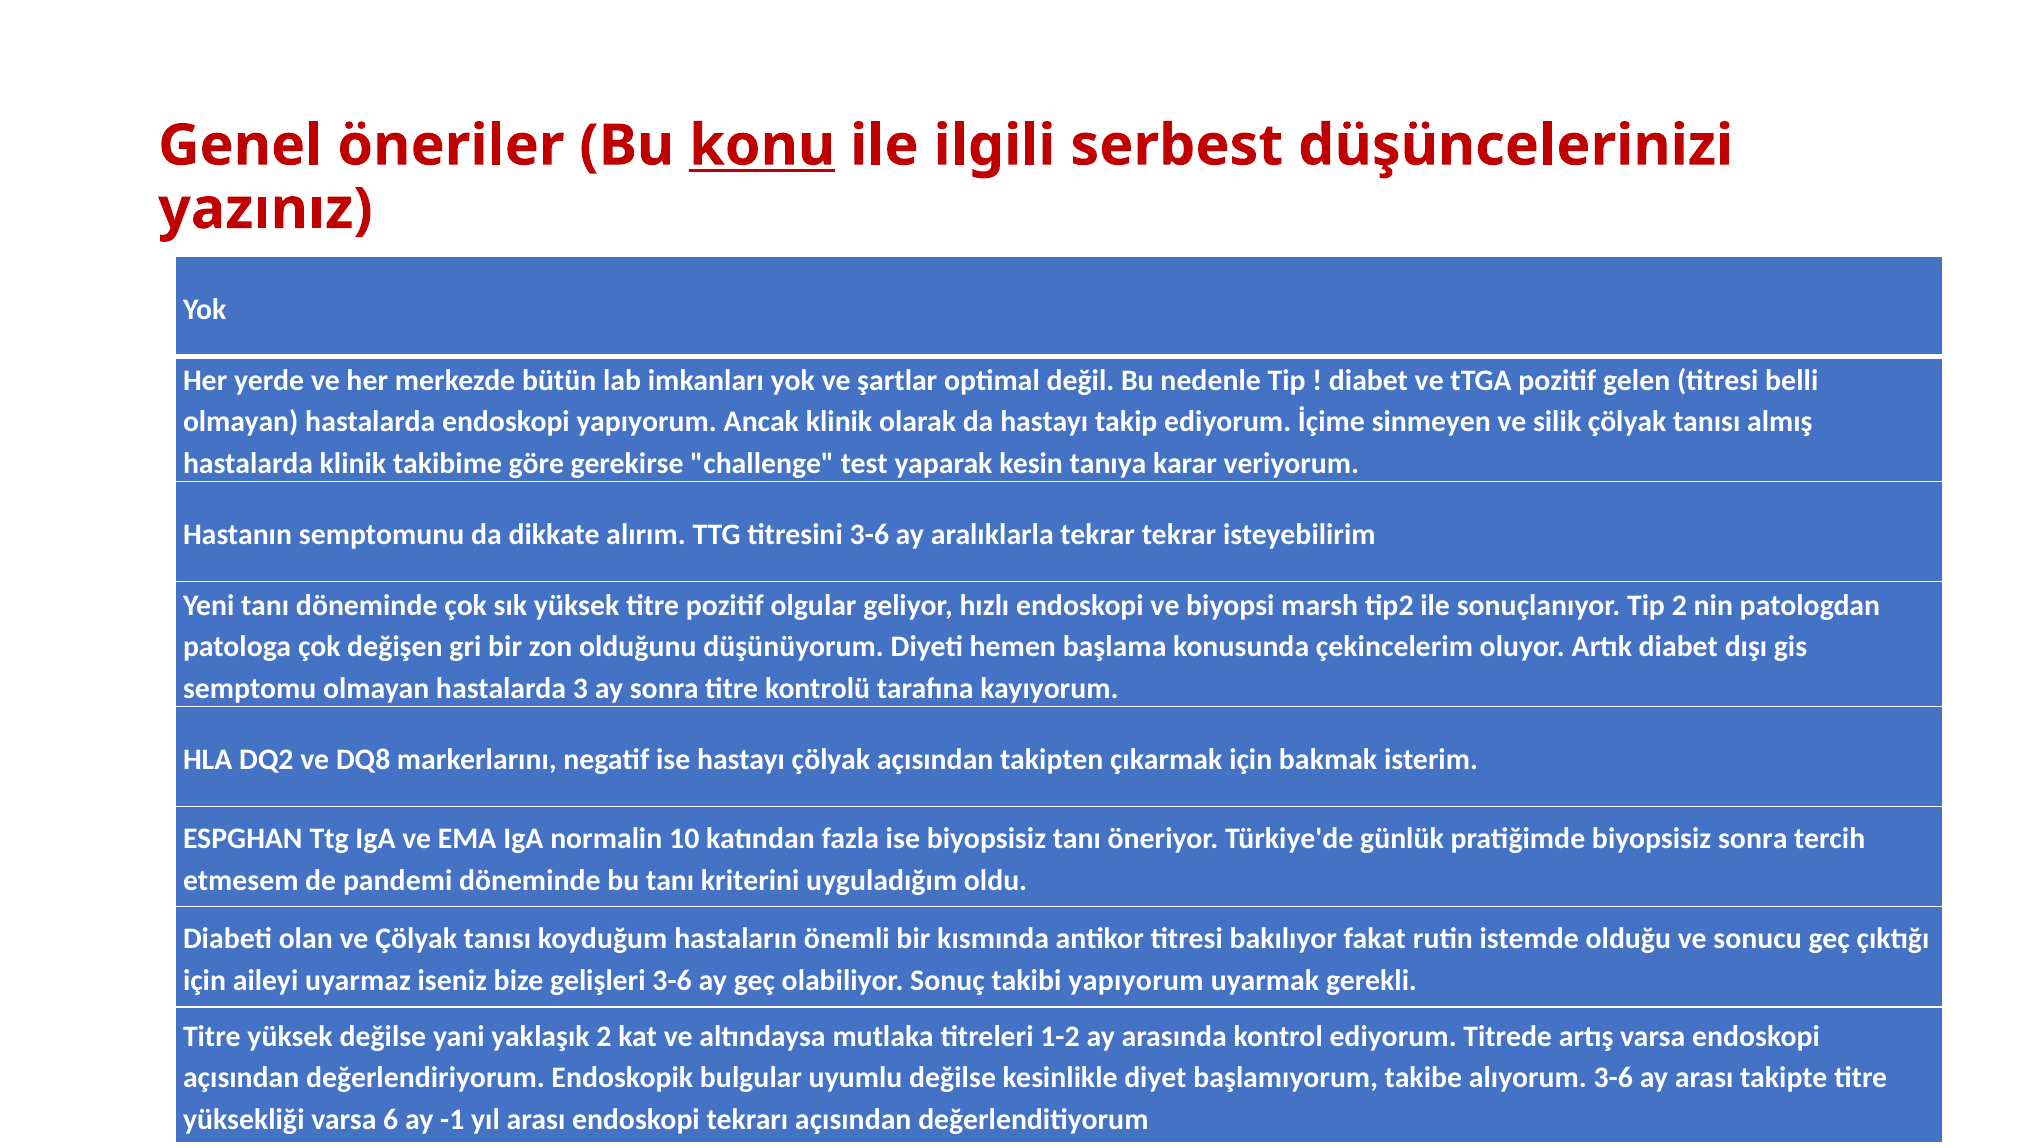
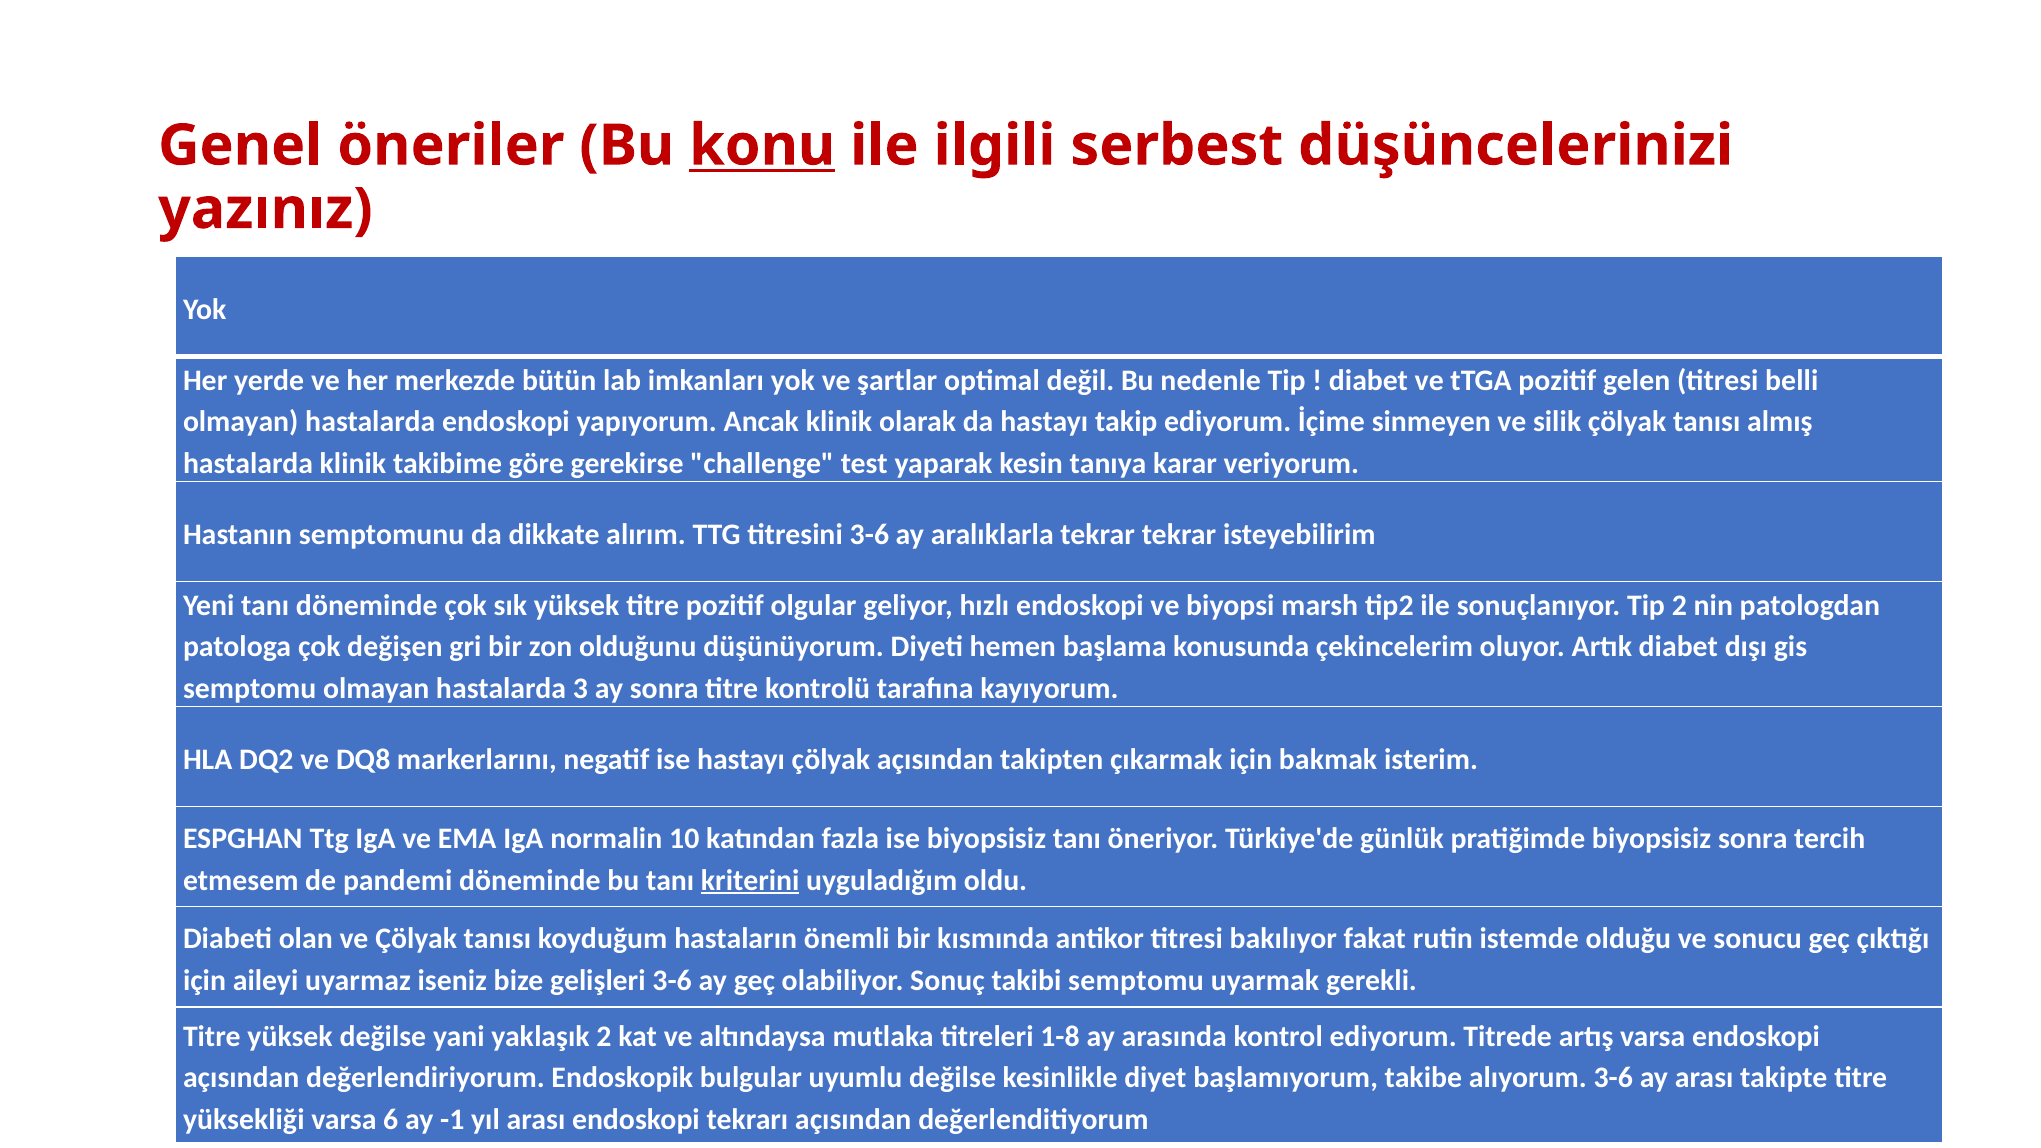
kriterini underline: none -> present
takibi yapıyorum: yapıyorum -> semptomu
1-2: 1-2 -> 1-8
